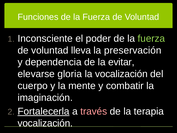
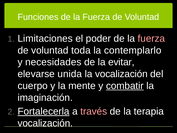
Inconsciente: Inconsciente -> Limitaciones
fuerza at (151, 38) colour: light green -> pink
lleva: lleva -> toda
preservación: preservación -> contemplarlo
dependencia: dependencia -> necesidades
gloria: gloria -> unida
combatir underline: none -> present
